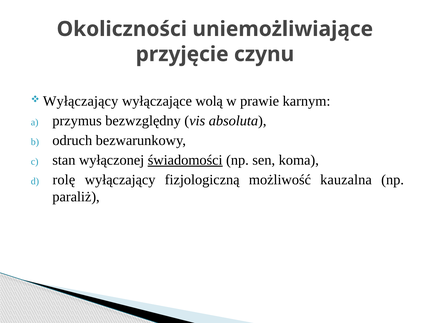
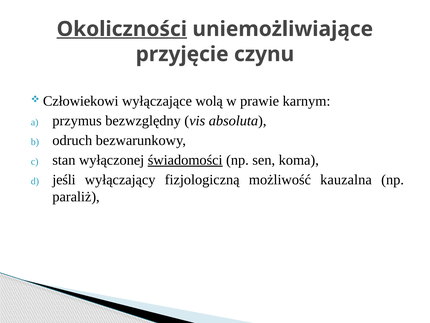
Okoliczności underline: none -> present
Wyłączający at (81, 101): Wyłączający -> Człowiekowi
rolę: rolę -> jeśli
